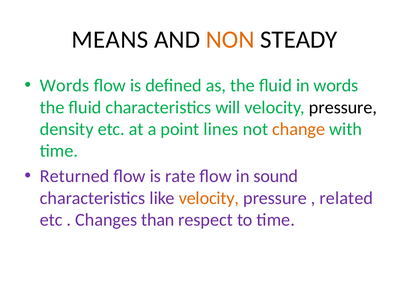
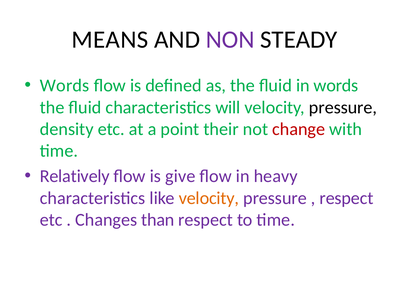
NON colour: orange -> purple
lines: lines -> their
change colour: orange -> red
Returned: Returned -> Relatively
rate: rate -> give
sound: sound -> heavy
related at (346, 199): related -> respect
